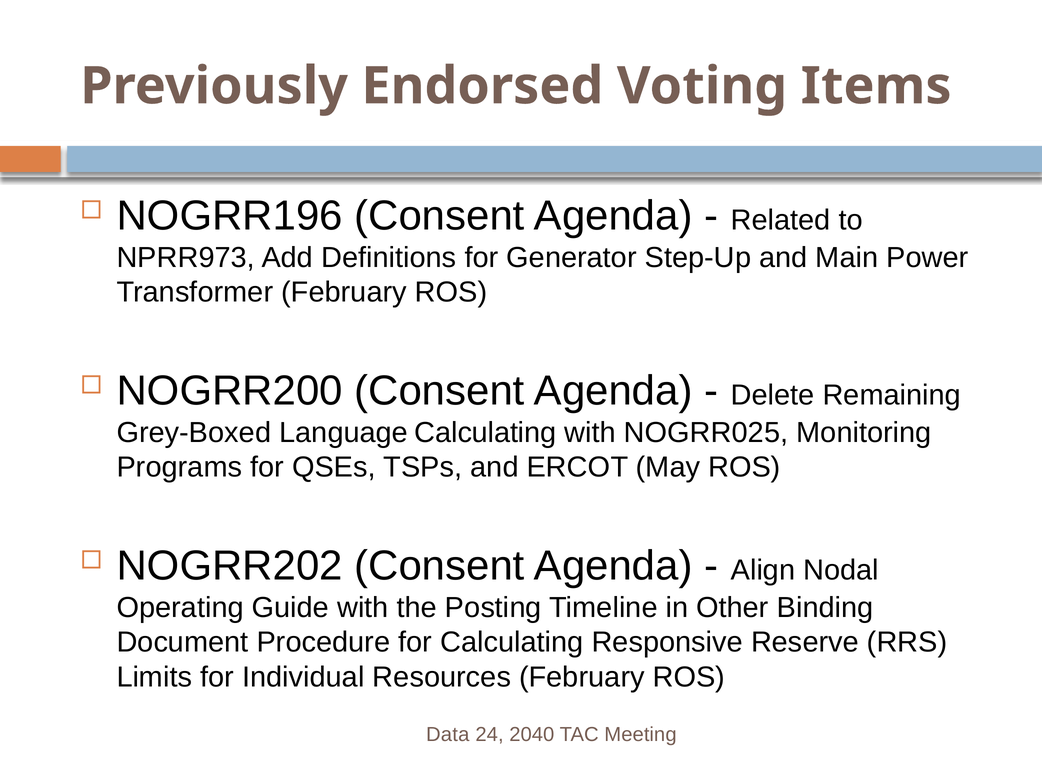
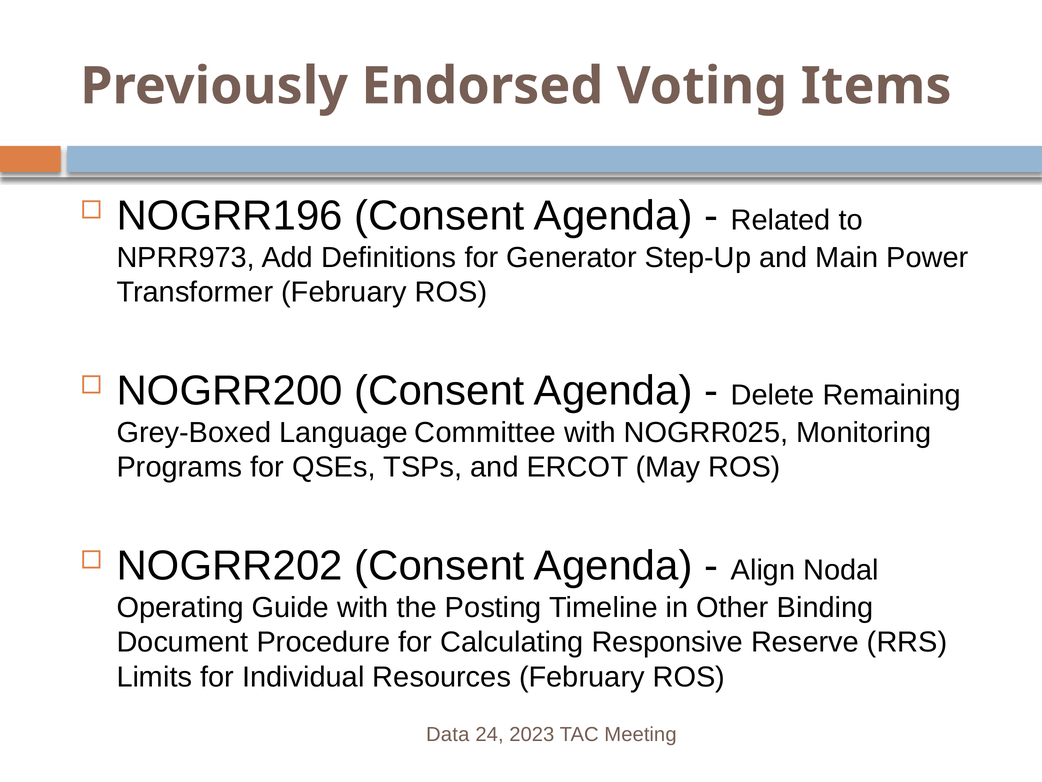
Language Calculating: Calculating -> Committee
2040: 2040 -> 2023
